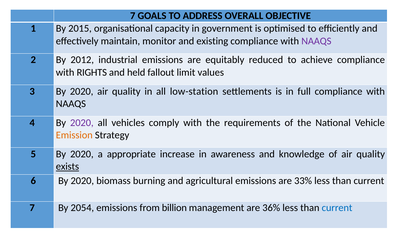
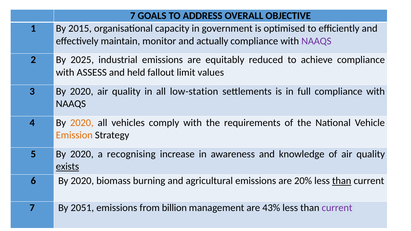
existing: existing -> actually
2012: 2012 -> 2025
RIGHTS: RIGHTS -> ASSESS
2020 at (82, 123) colour: purple -> orange
appropriate: appropriate -> recognising
33%: 33% -> 20%
than at (342, 181) underline: none -> present
2054: 2054 -> 2051
36%: 36% -> 43%
current at (337, 208) colour: blue -> purple
